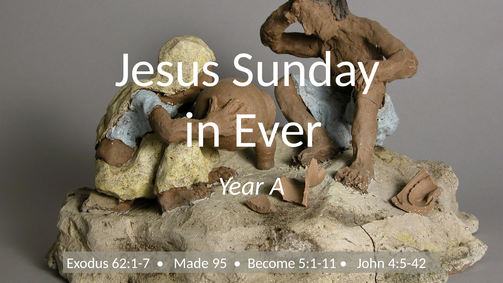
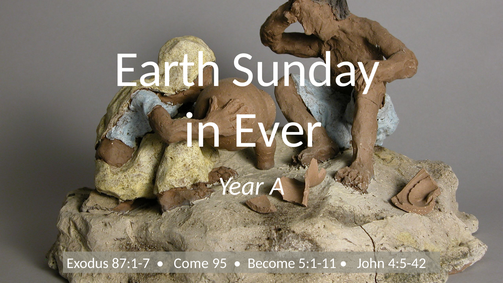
Jesus: Jesus -> Earth
62:1-7: 62:1-7 -> 87:1-7
Made: Made -> Come
